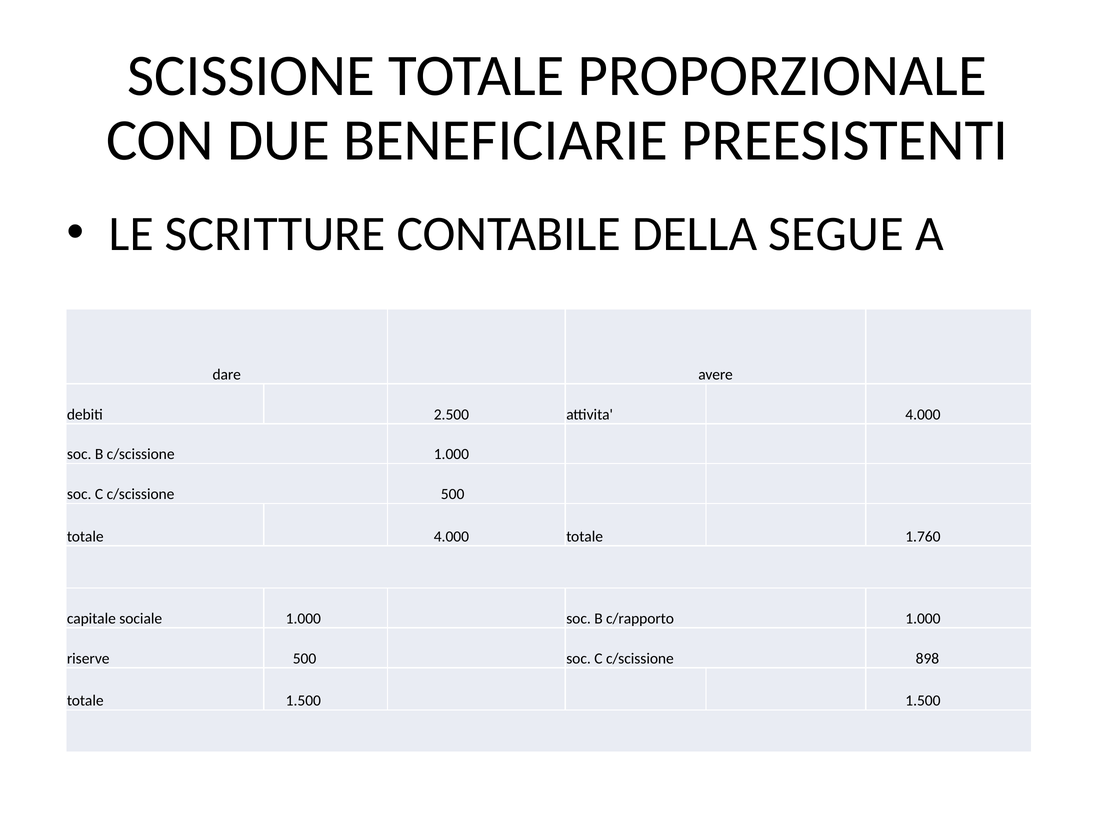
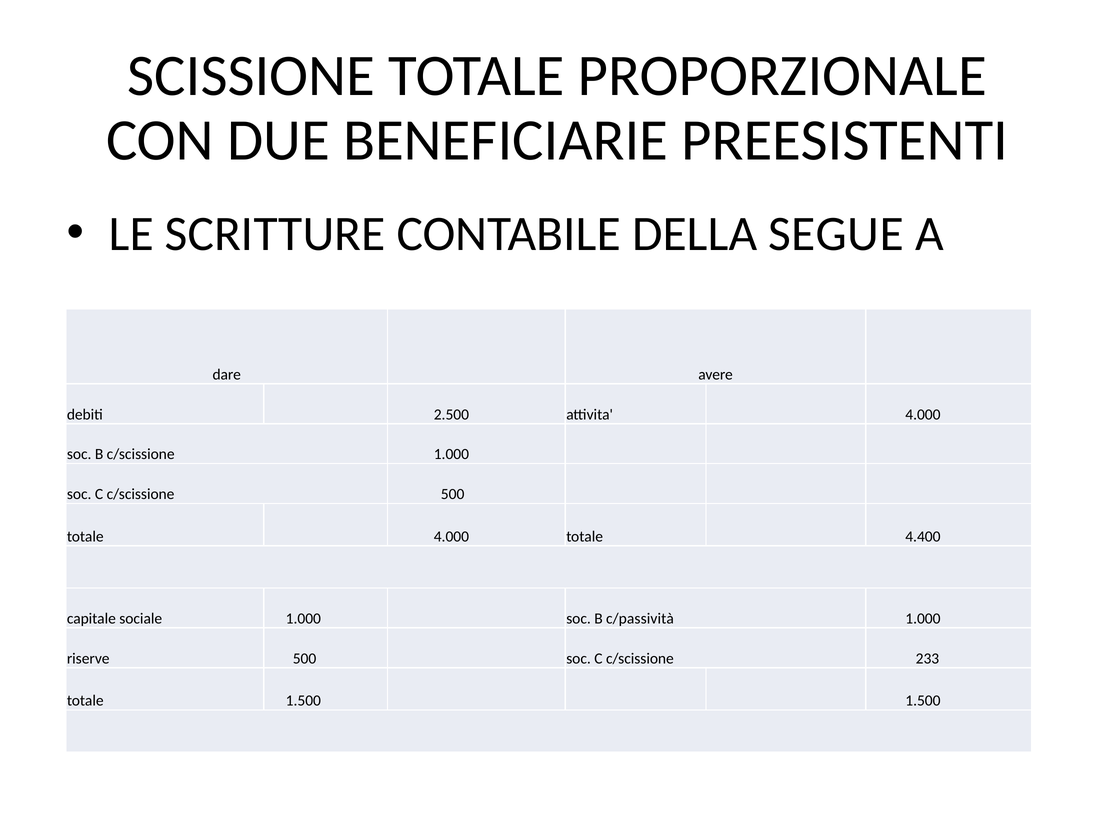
1.760: 1.760 -> 4.400
c/rapporto: c/rapporto -> c/passività
898: 898 -> 233
